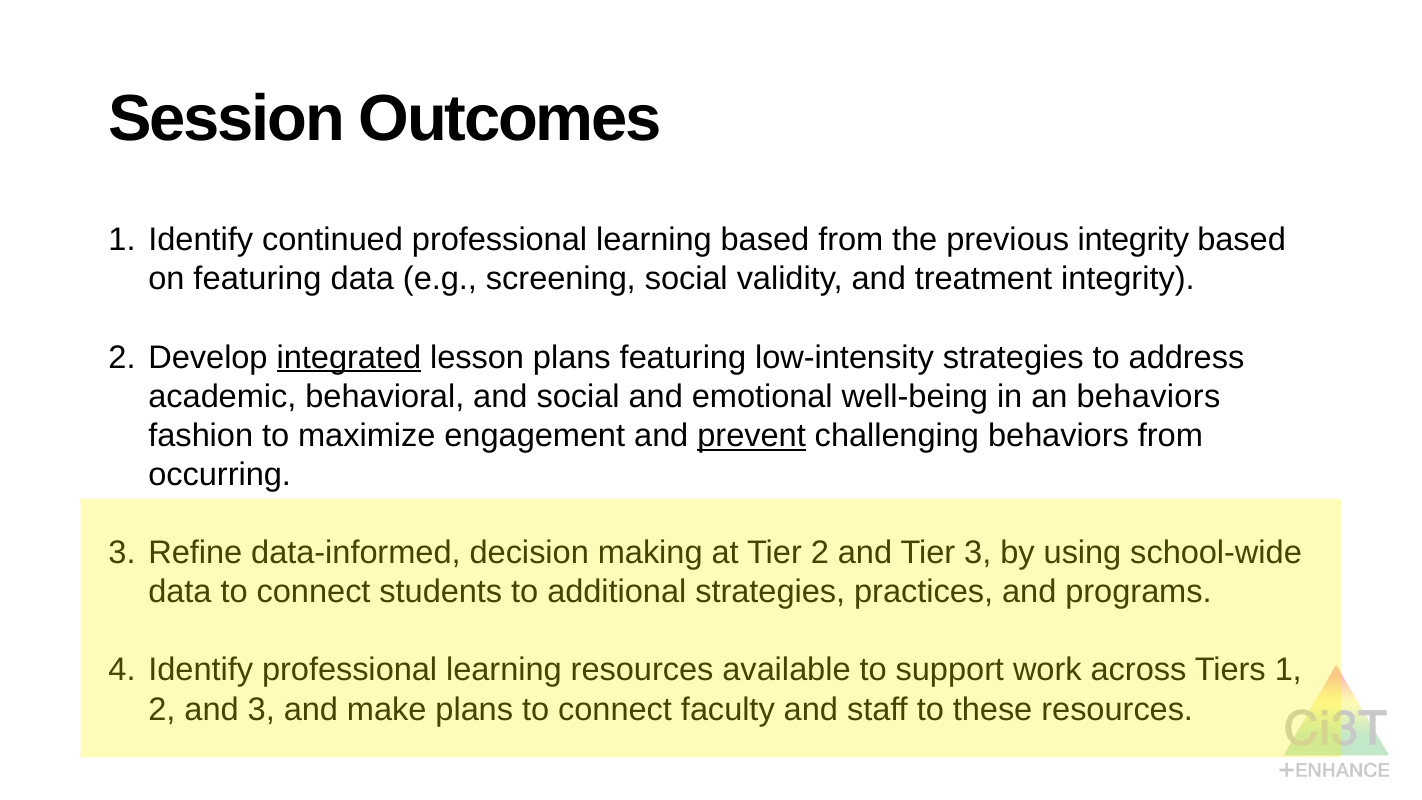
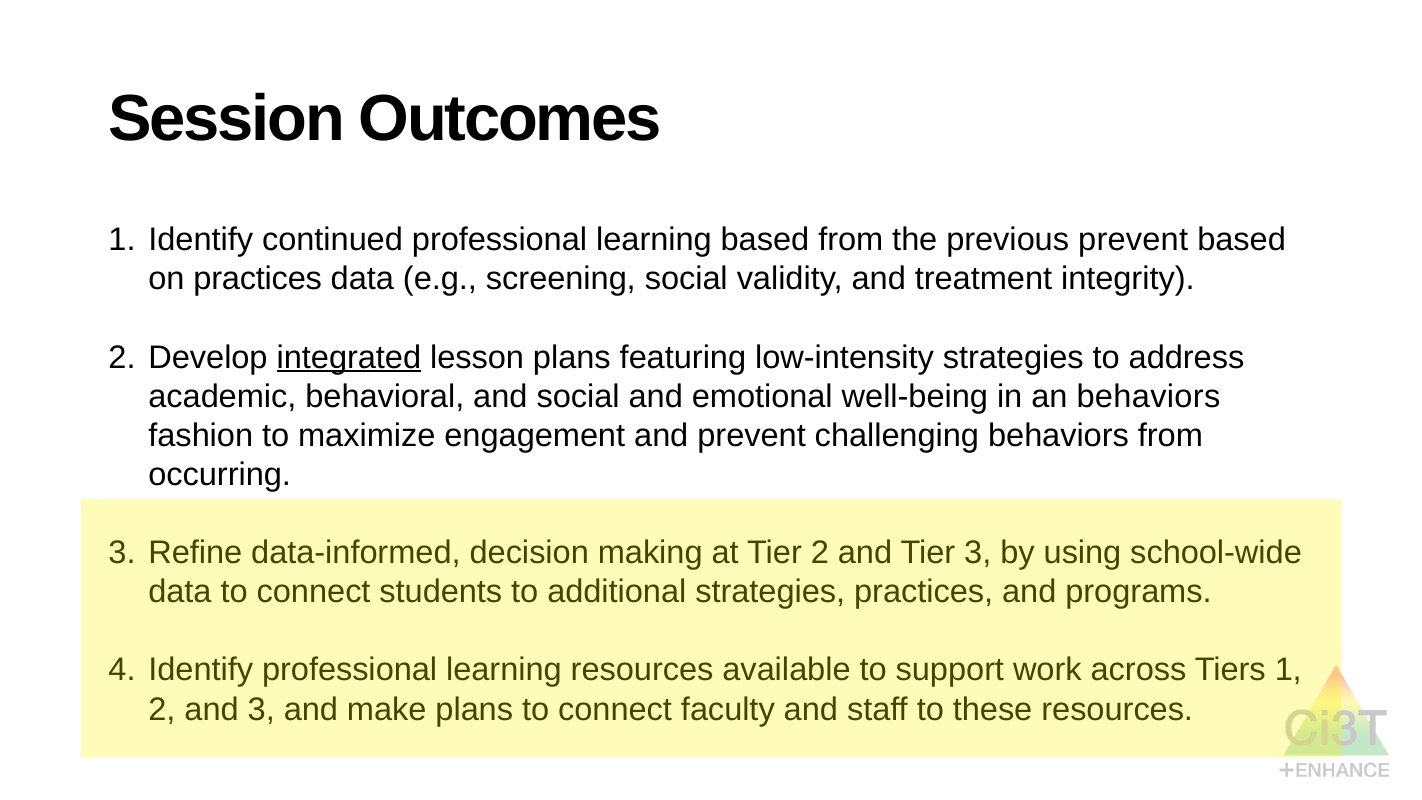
previous integrity: integrity -> prevent
on featuring: featuring -> practices
prevent at (752, 436) underline: present -> none
